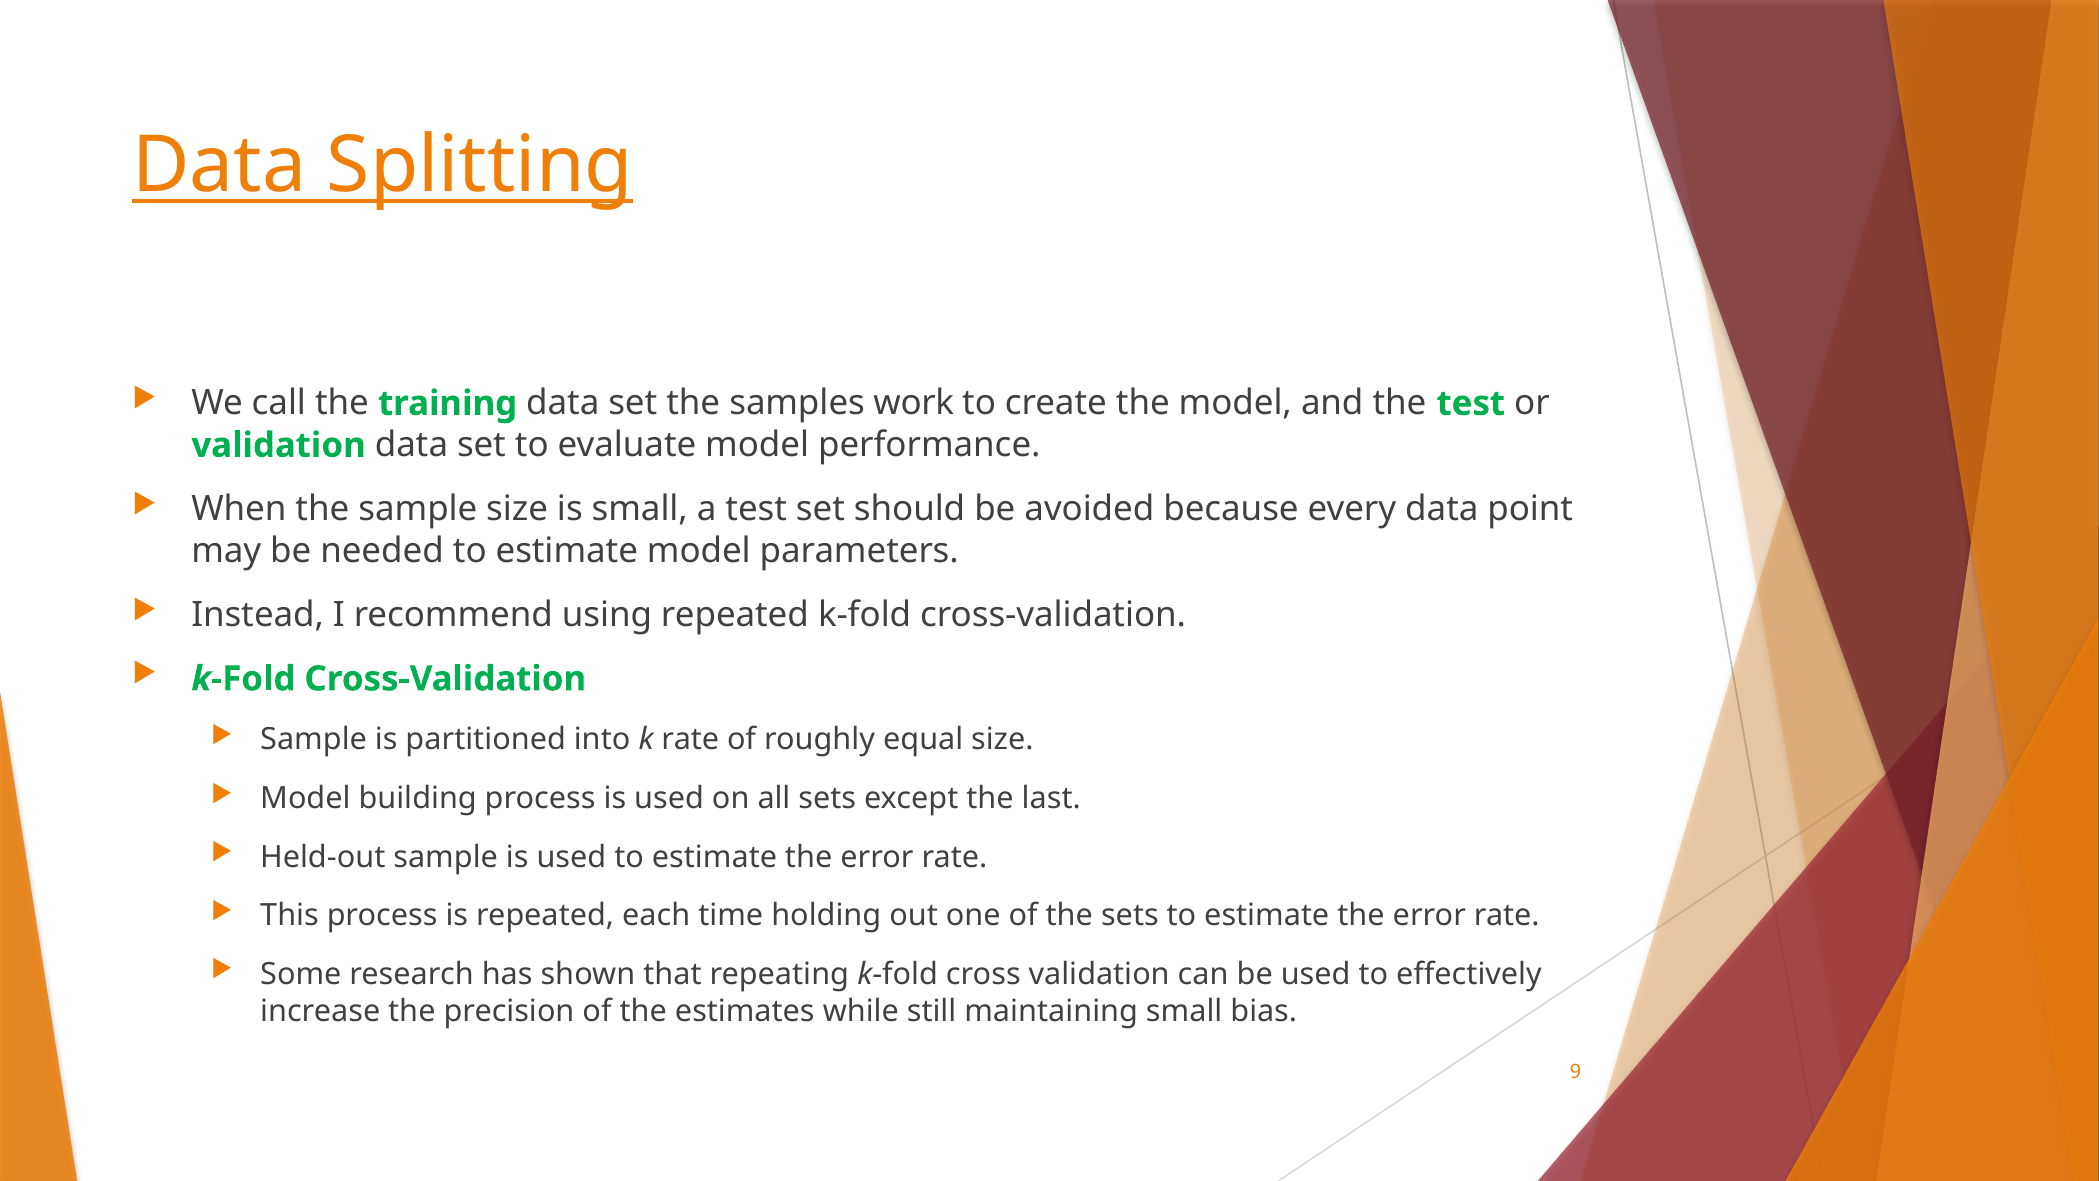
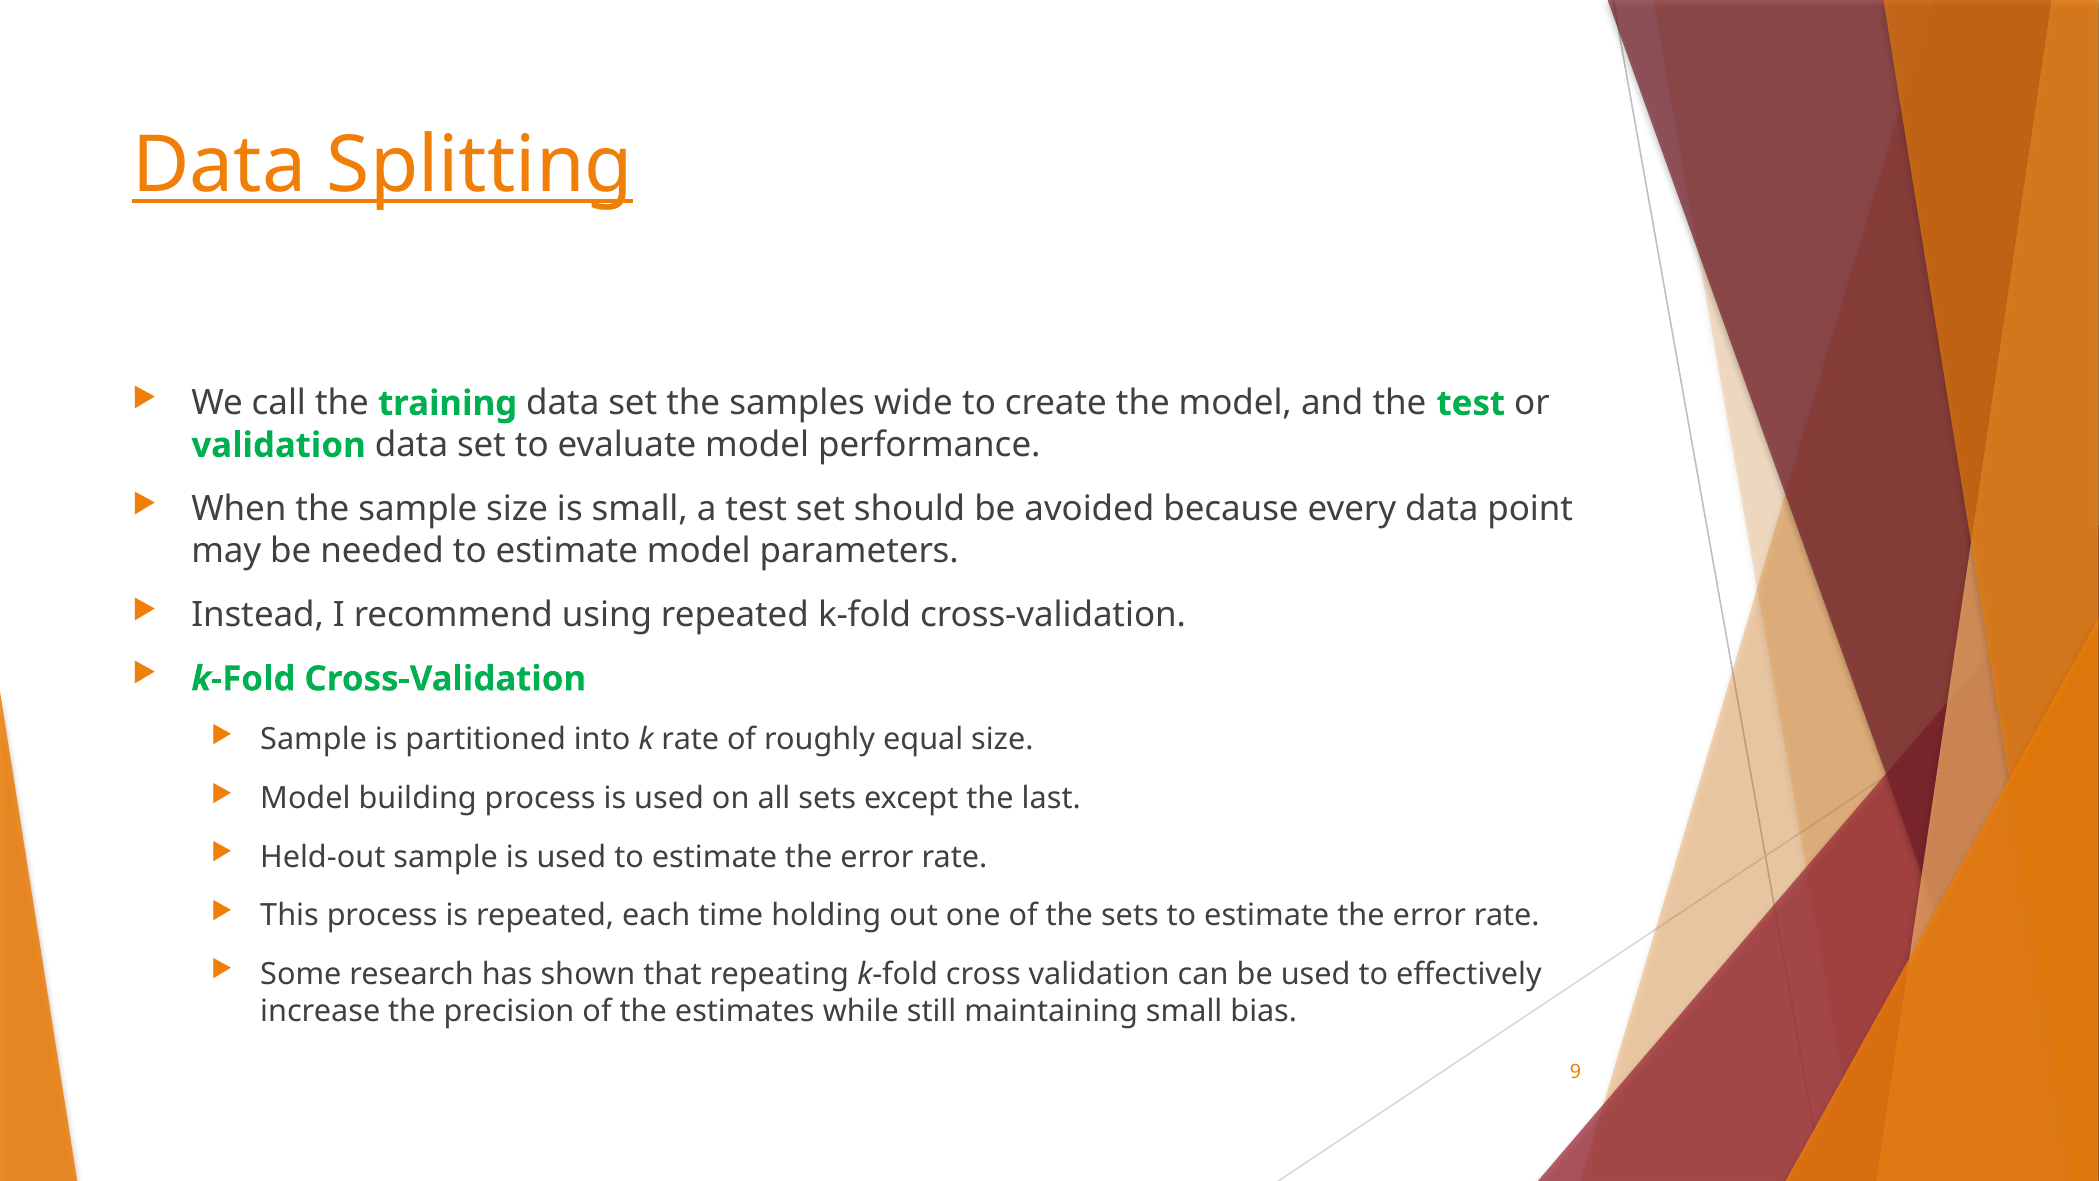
work: work -> wide
